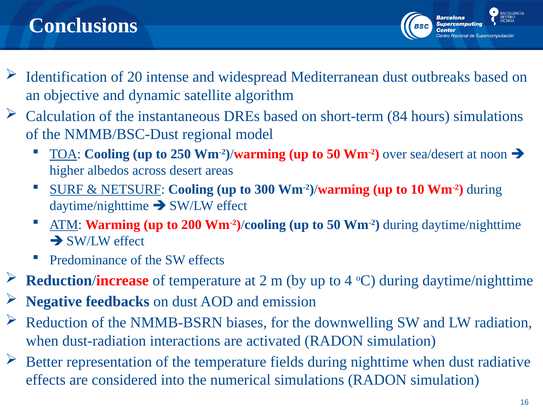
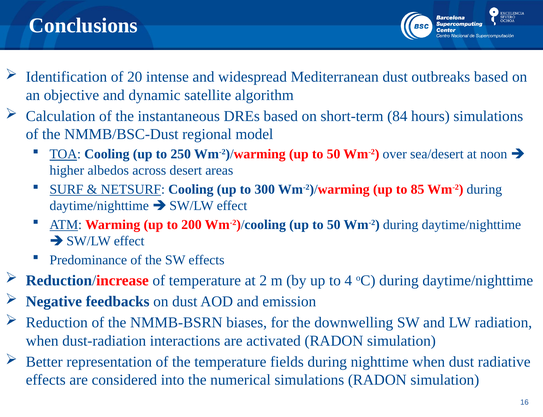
10: 10 -> 85
